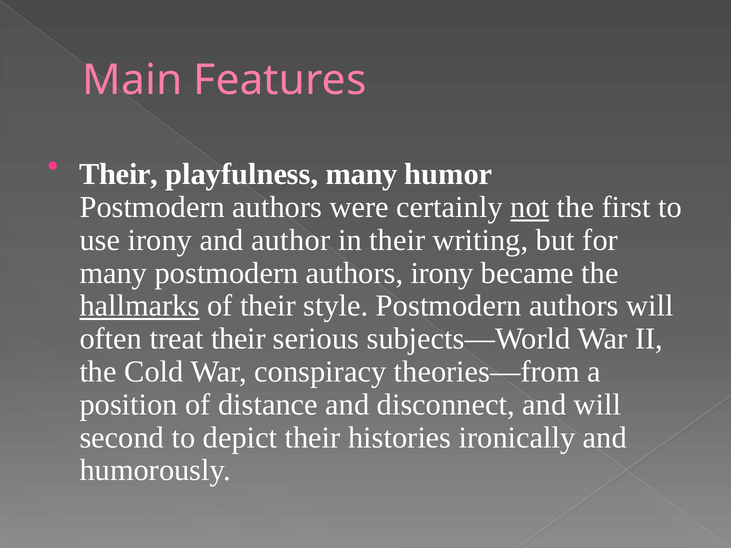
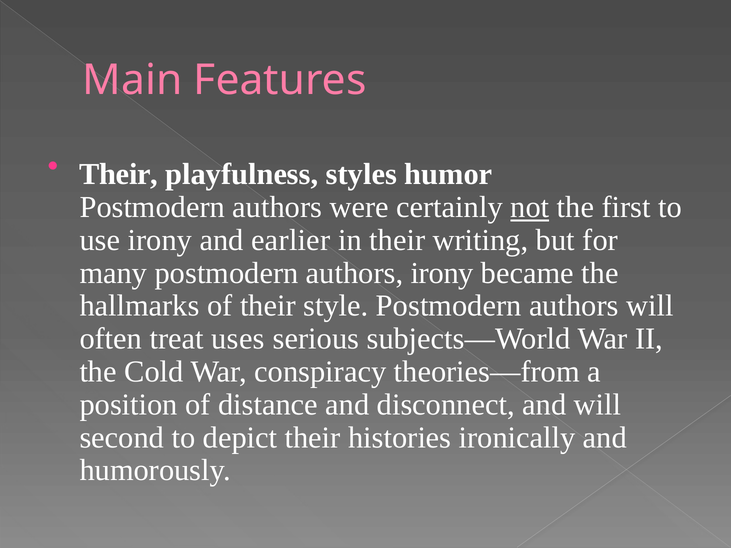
playfulness many: many -> styles
author: author -> earlier
hallmarks underline: present -> none
treat their: their -> uses
